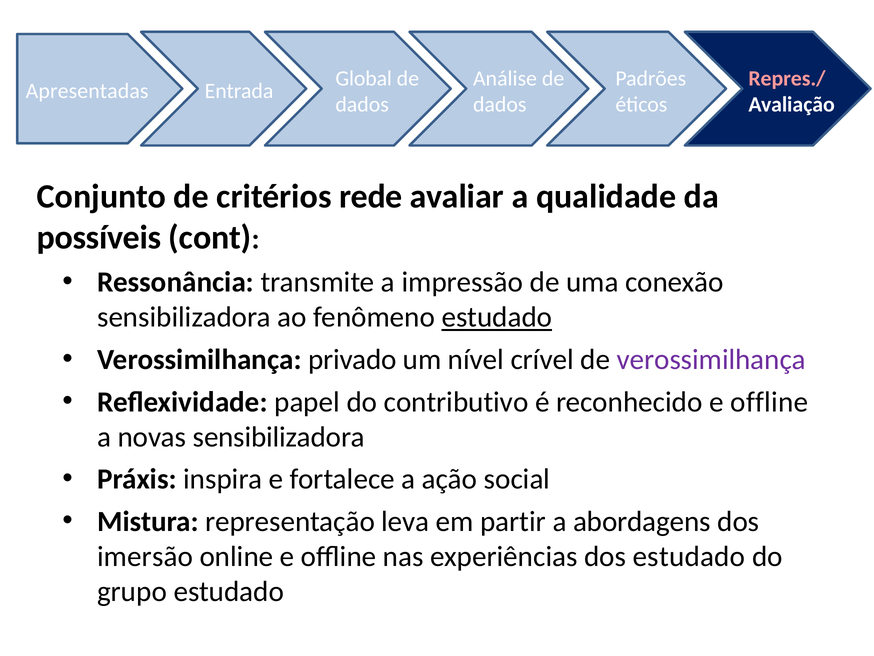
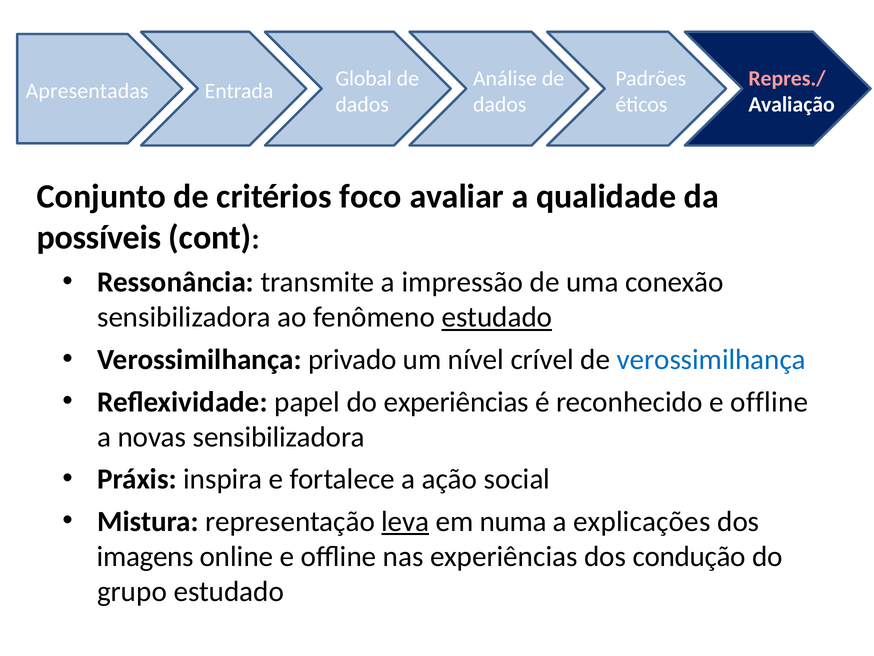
rede: rede -> foco
verossimilhança at (711, 359) colour: purple -> blue
do contributivo: contributivo -> experiências
leva underline: none -> present
partir: partir -> numa
abordagens: abordagens -> explicações
imersão: imersão -> imagens
dos estudado: estudado -> condução
